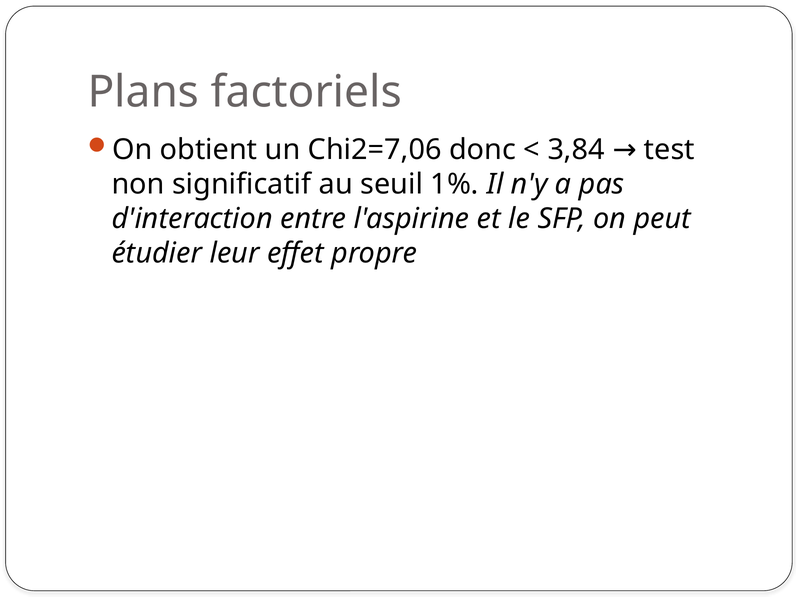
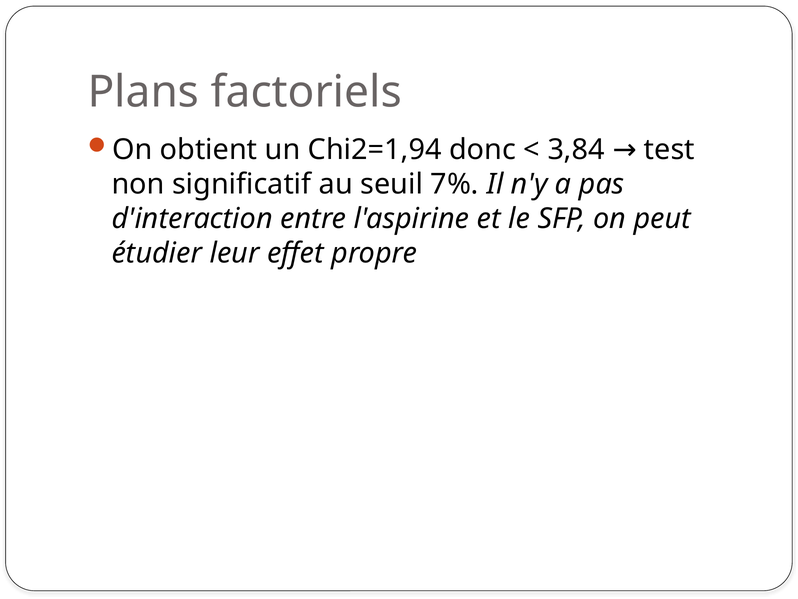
Chi2=7,06: Chi2=7,06 -> Chi2=1,94
1%: 1% -> 7%
